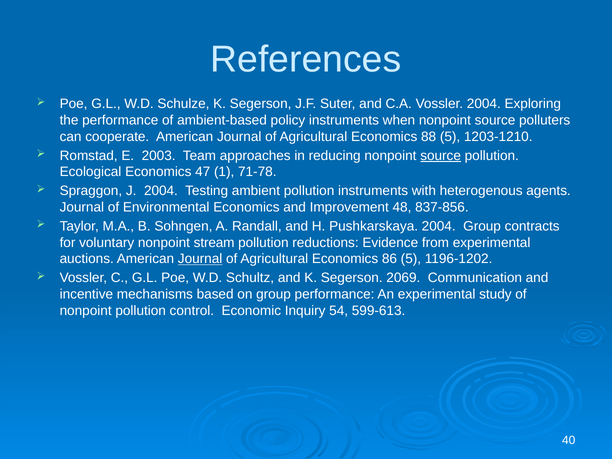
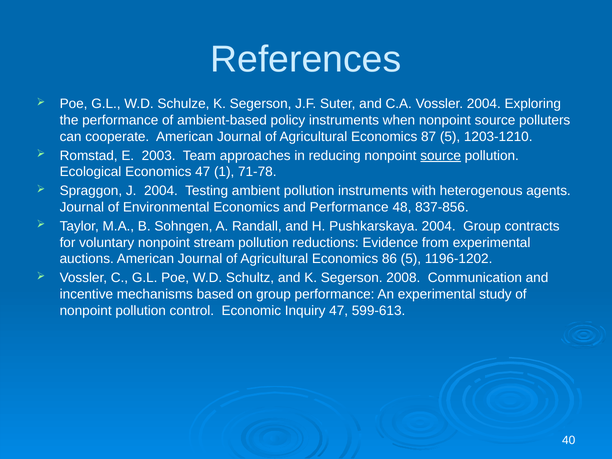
88: 88 -> 87
and Improvement: Improvement -> Performance
Journal at (200, 259) underline: present -> none
2069: 2069 -> 2008
Inquiry 54: 54 -> 47
